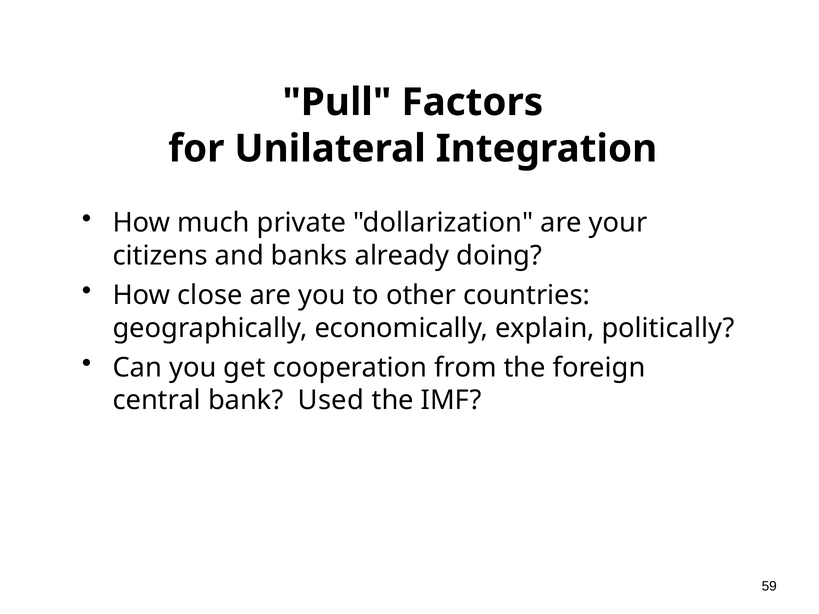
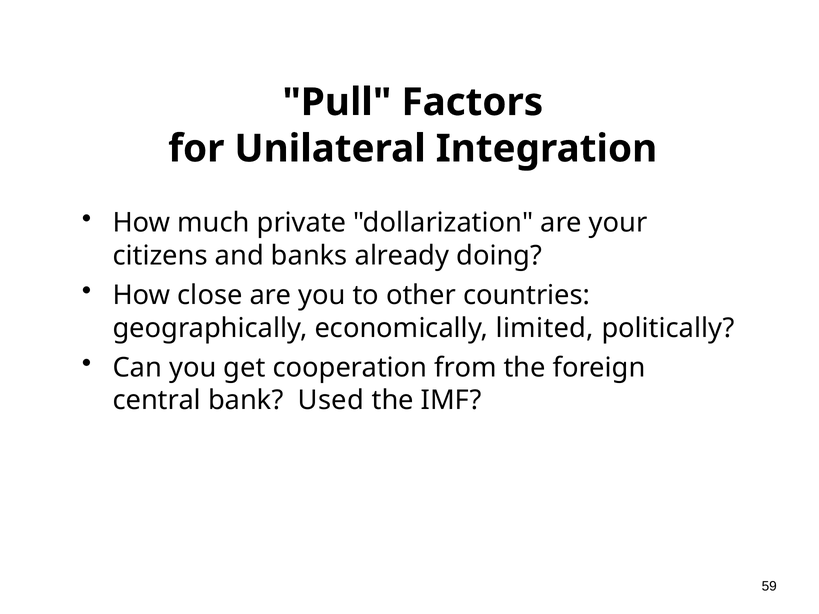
explain: explain -> limited
